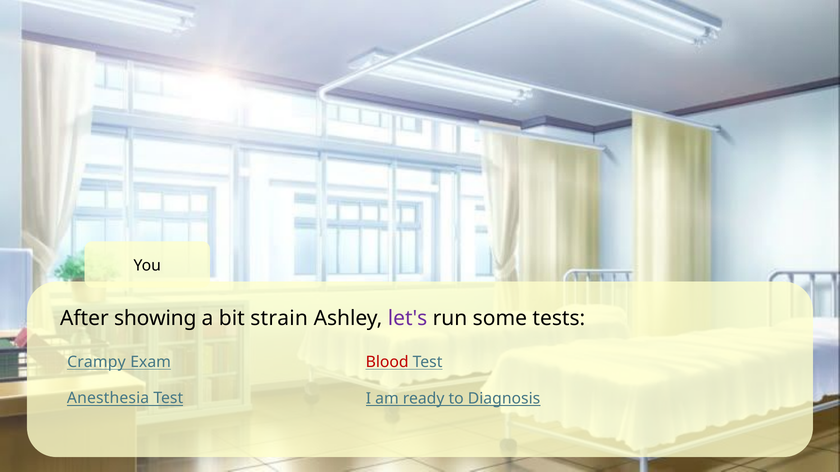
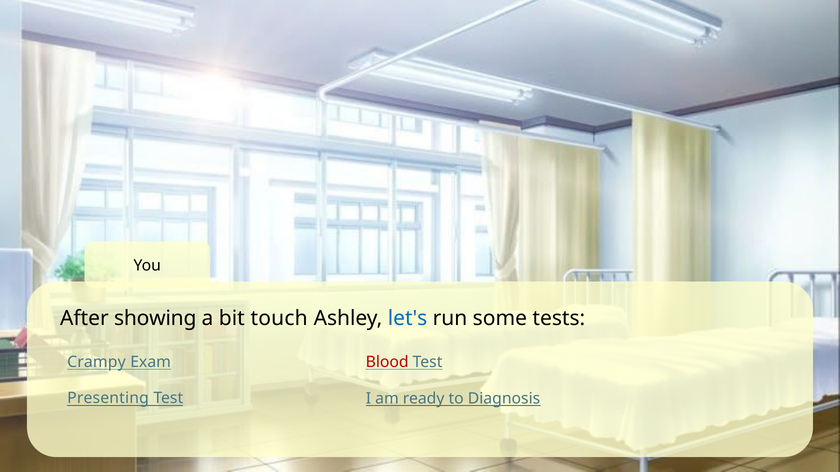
strain: strain -> touch
let's colour: purple -> blue
Anesthesia: Anesthesia -> Presenting
